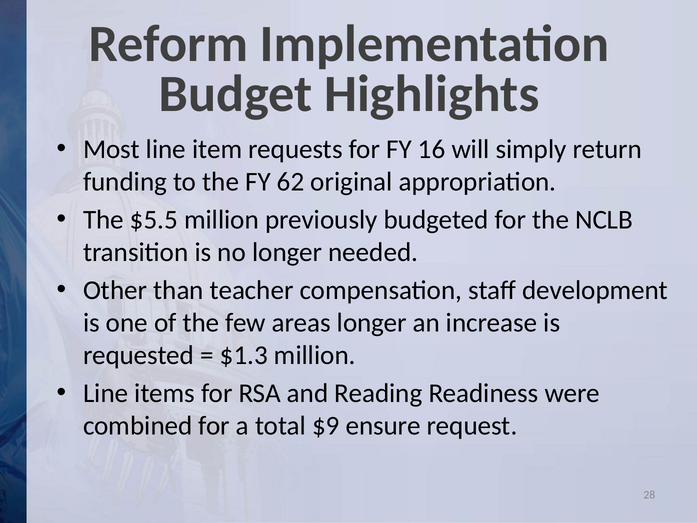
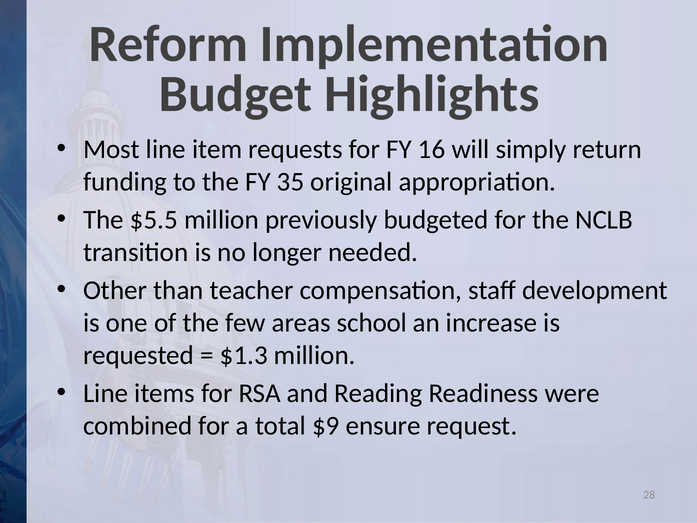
62: 62 -> 35
areas longer: longer -> school
